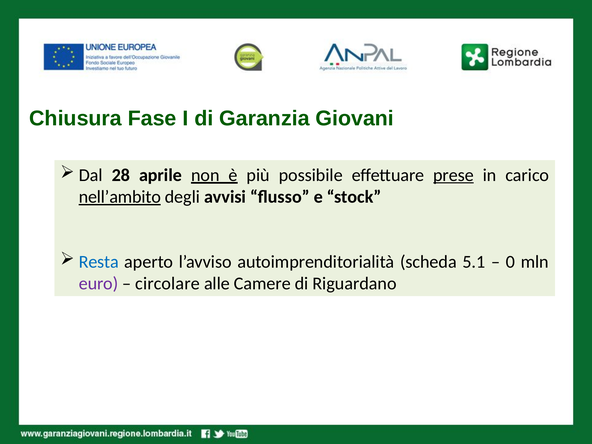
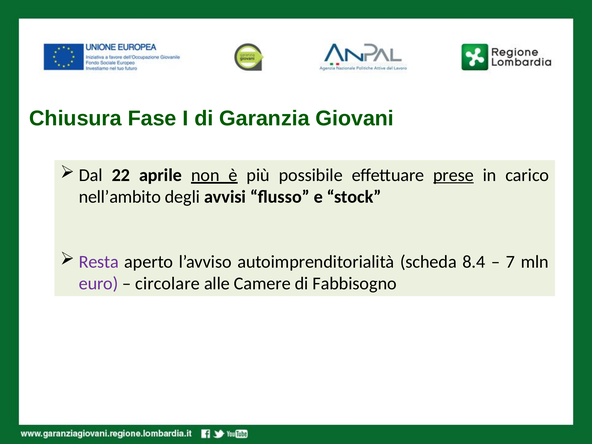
28: 28 -> 22
nell’ambito underline: present -> none
Resta colour: blue -> purple
5.1: 5.1 -> 8.4
0: 0 -> 7
Riguardano: Riguardano -> Fabbisogno
